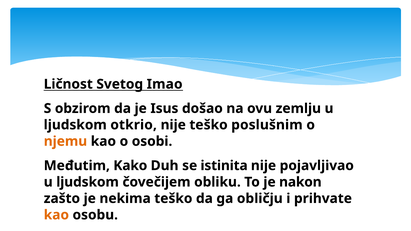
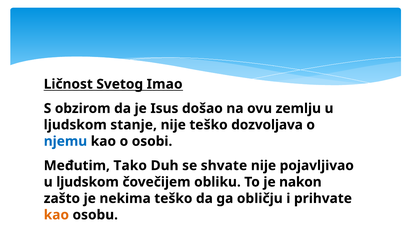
otkrio: otkrio -> stanje
poslušnim: poslušnim -> dozvoljava
njemu colour: orange -> blue
Kako: Kako -> Tako
istinita: istinita -> shvate
